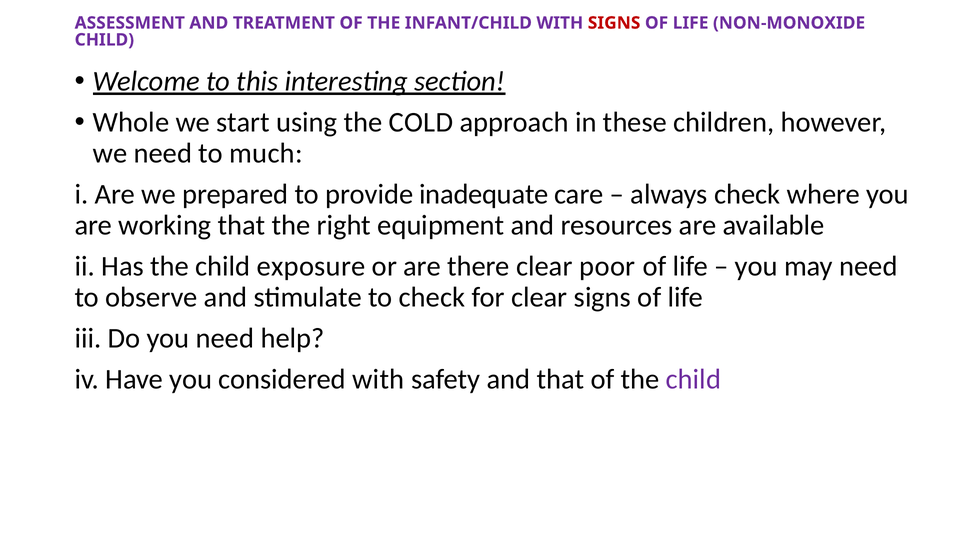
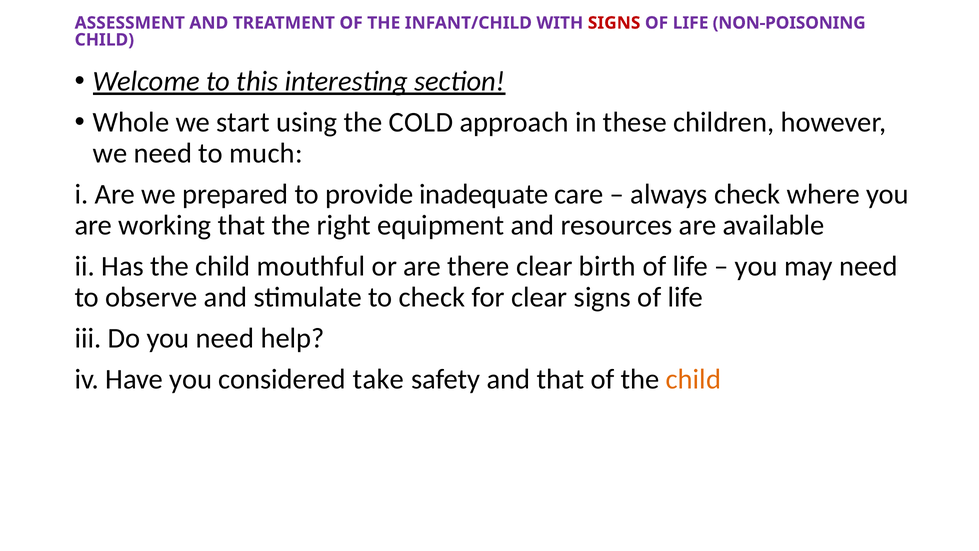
NON-MONOXIDE: NON-MONOXIDE -> NON-POISONING
exposure: exposure -> mouthful
poor: poor -> birth
considered with: with -> take
child at (693, 379) colour: purple -> orange
